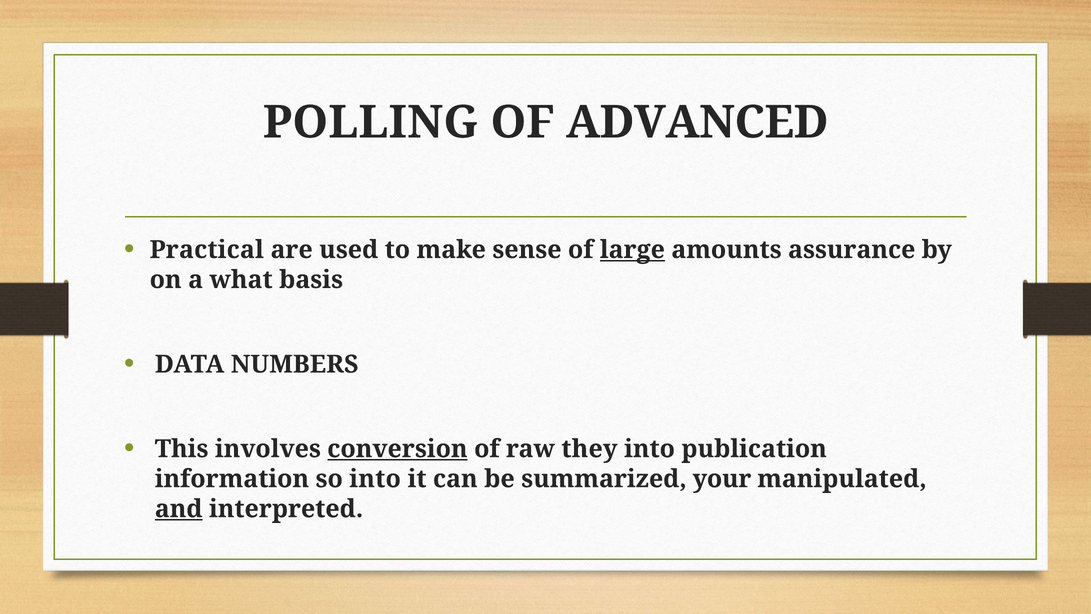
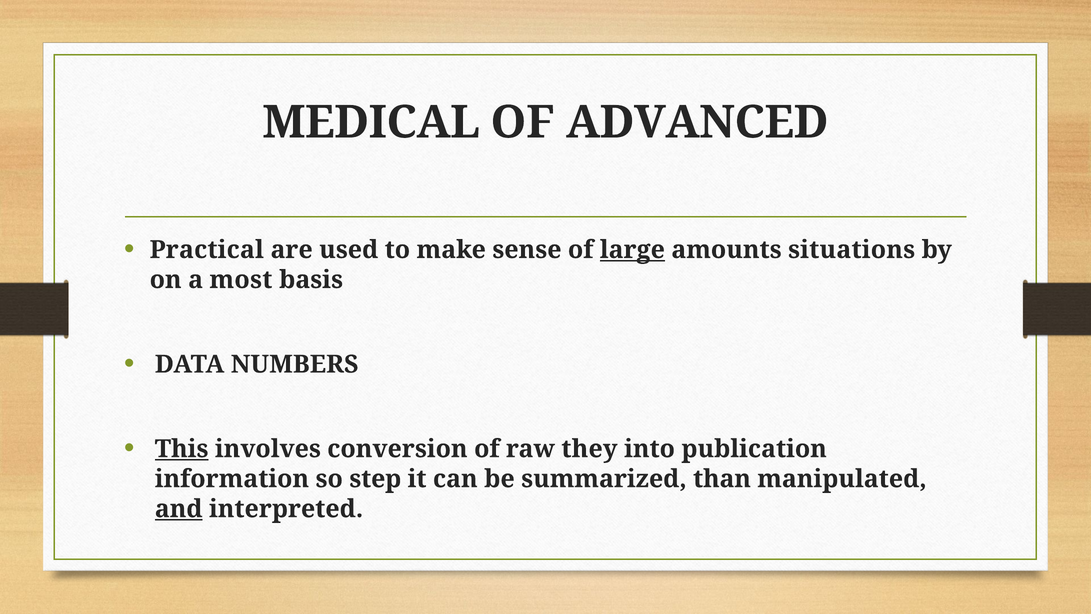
POLLING: POLLING -> MEDICAL
assurance: assurance -> situations
what: what -> most
This underline: none -> present
conversion underline: present -> none
so into: into -> step
your: your -> than
